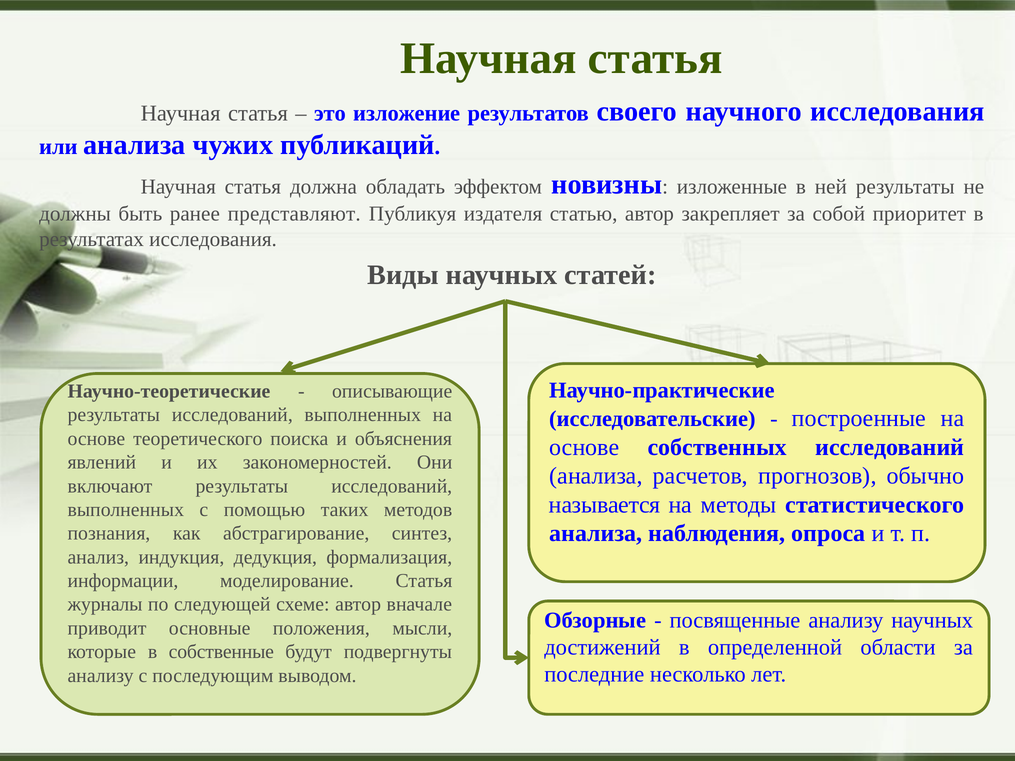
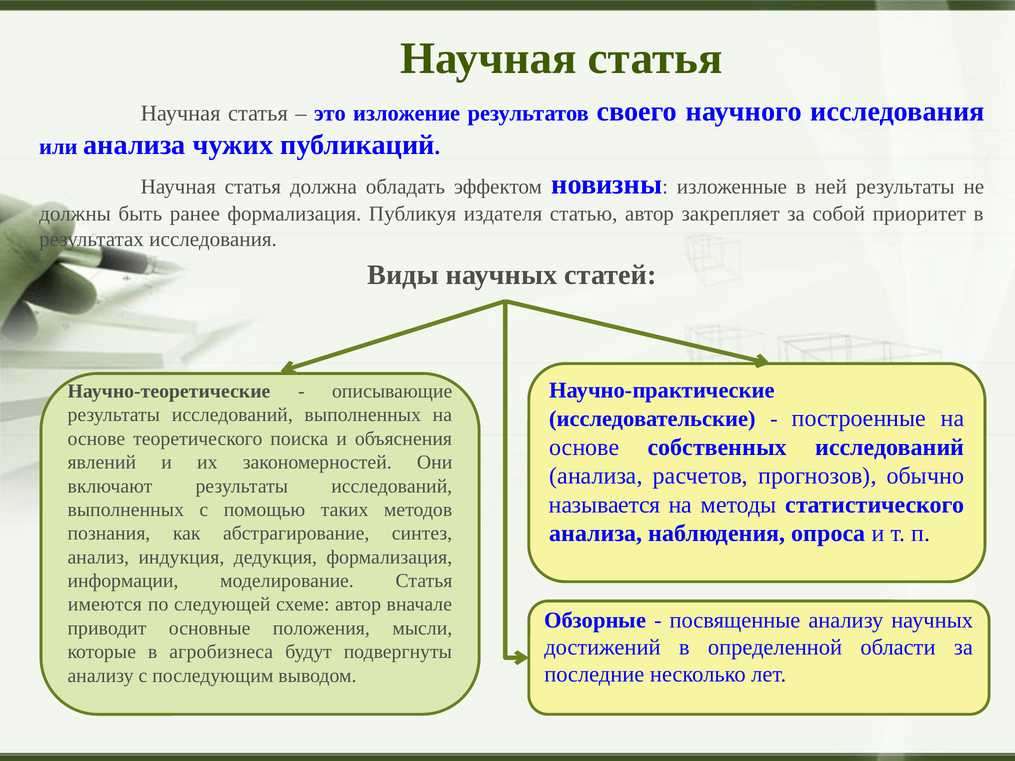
ранее представляют: представляют -> формализация
журналы: журналы -> имеются
собственные: собственные -> агробизнеса
